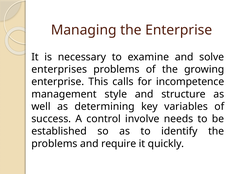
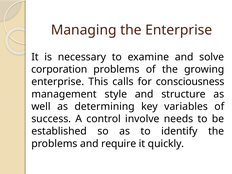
enterprises: enterprises -> corporation
incompetence: incompetence -> consciousness
